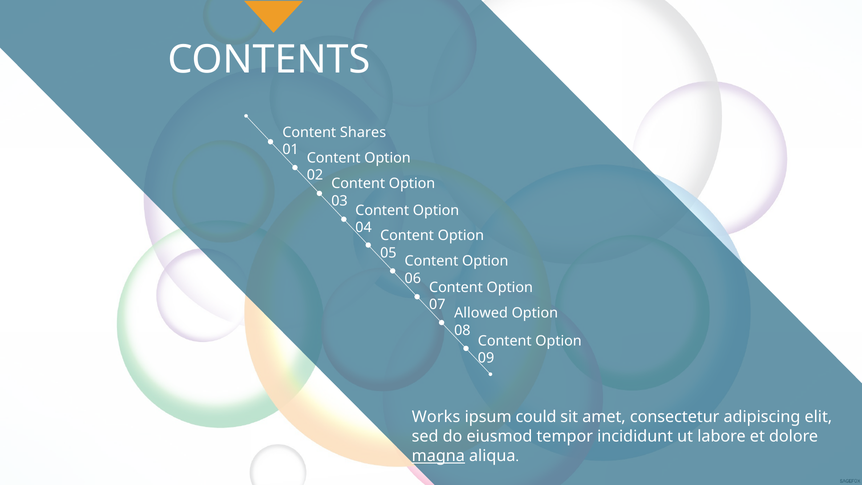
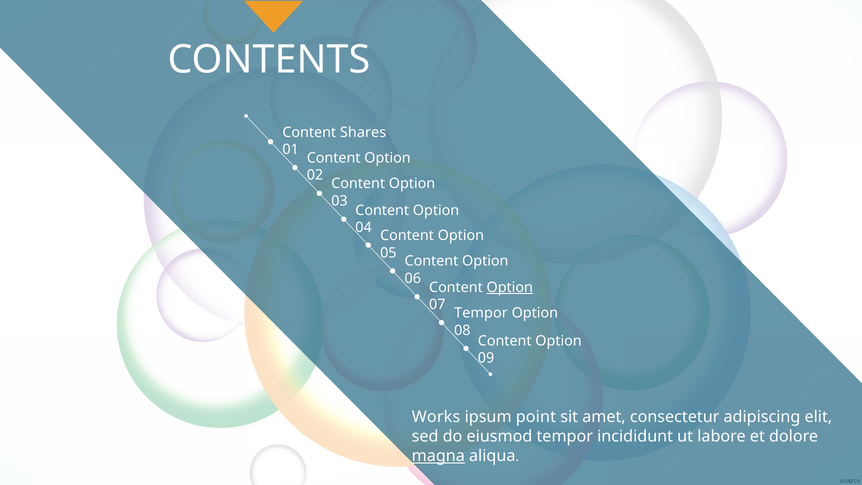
Option at (510, 287) underline: none -> present
Allowed at (481, 313): Allowed -> Tempor
could: could -> point
